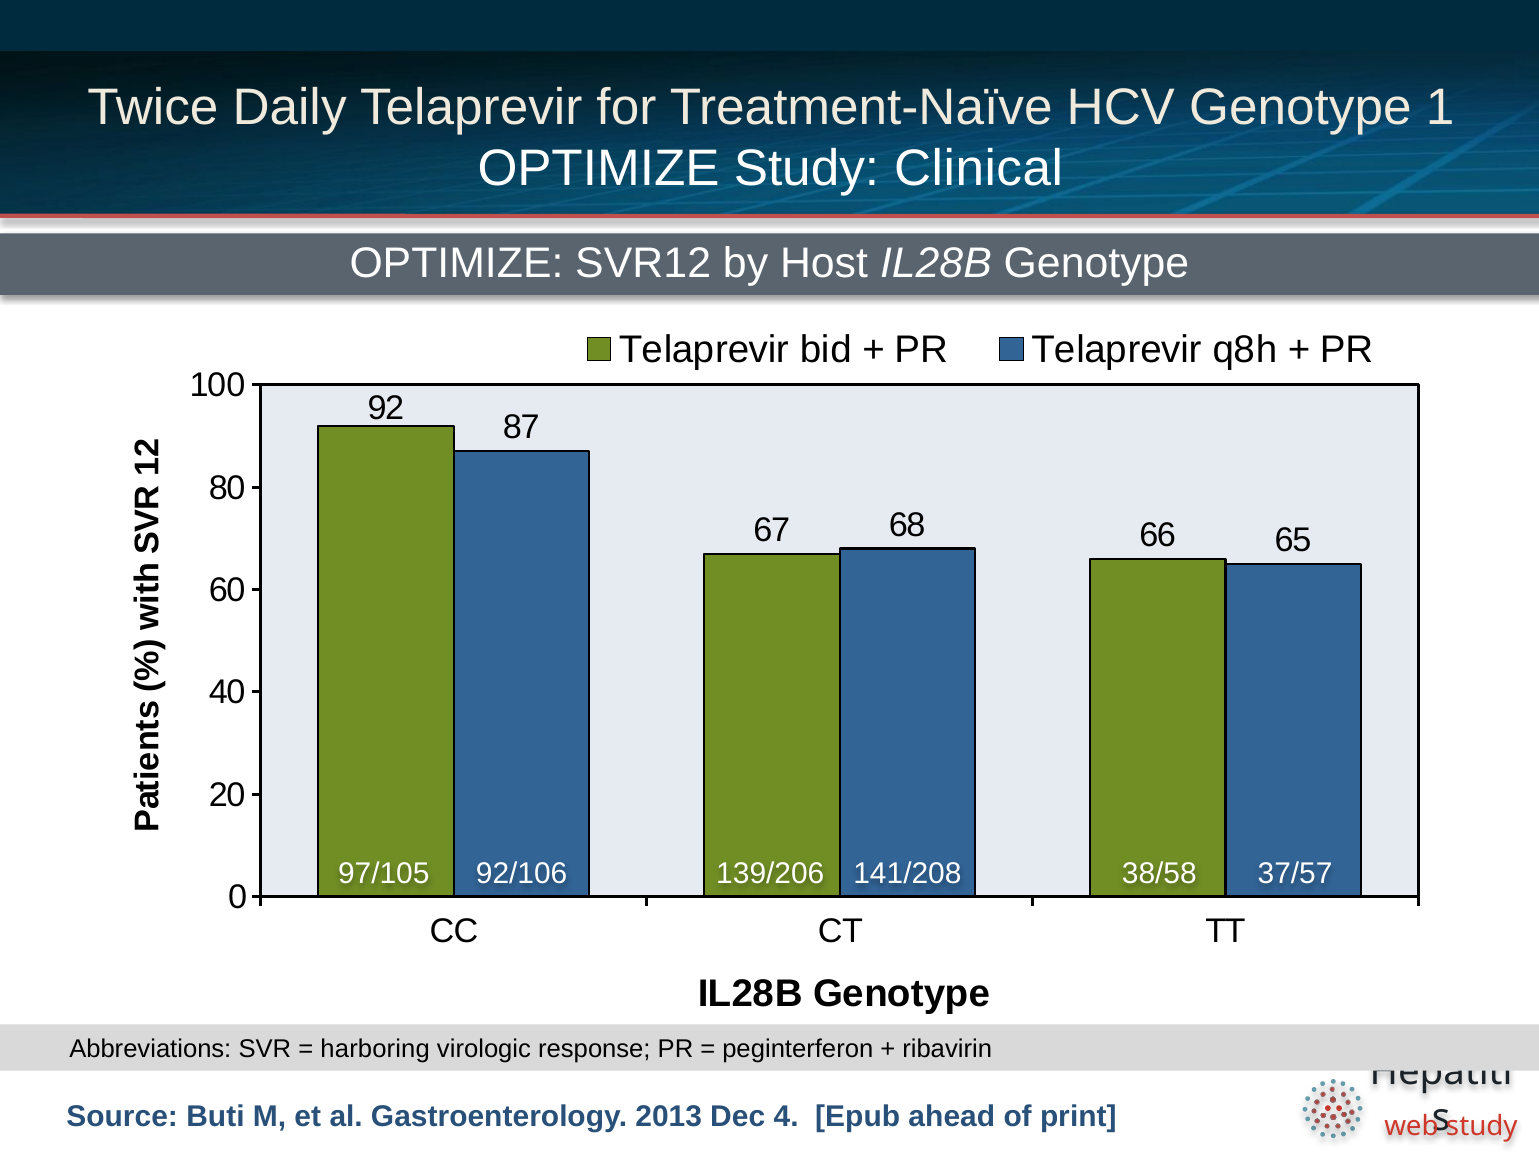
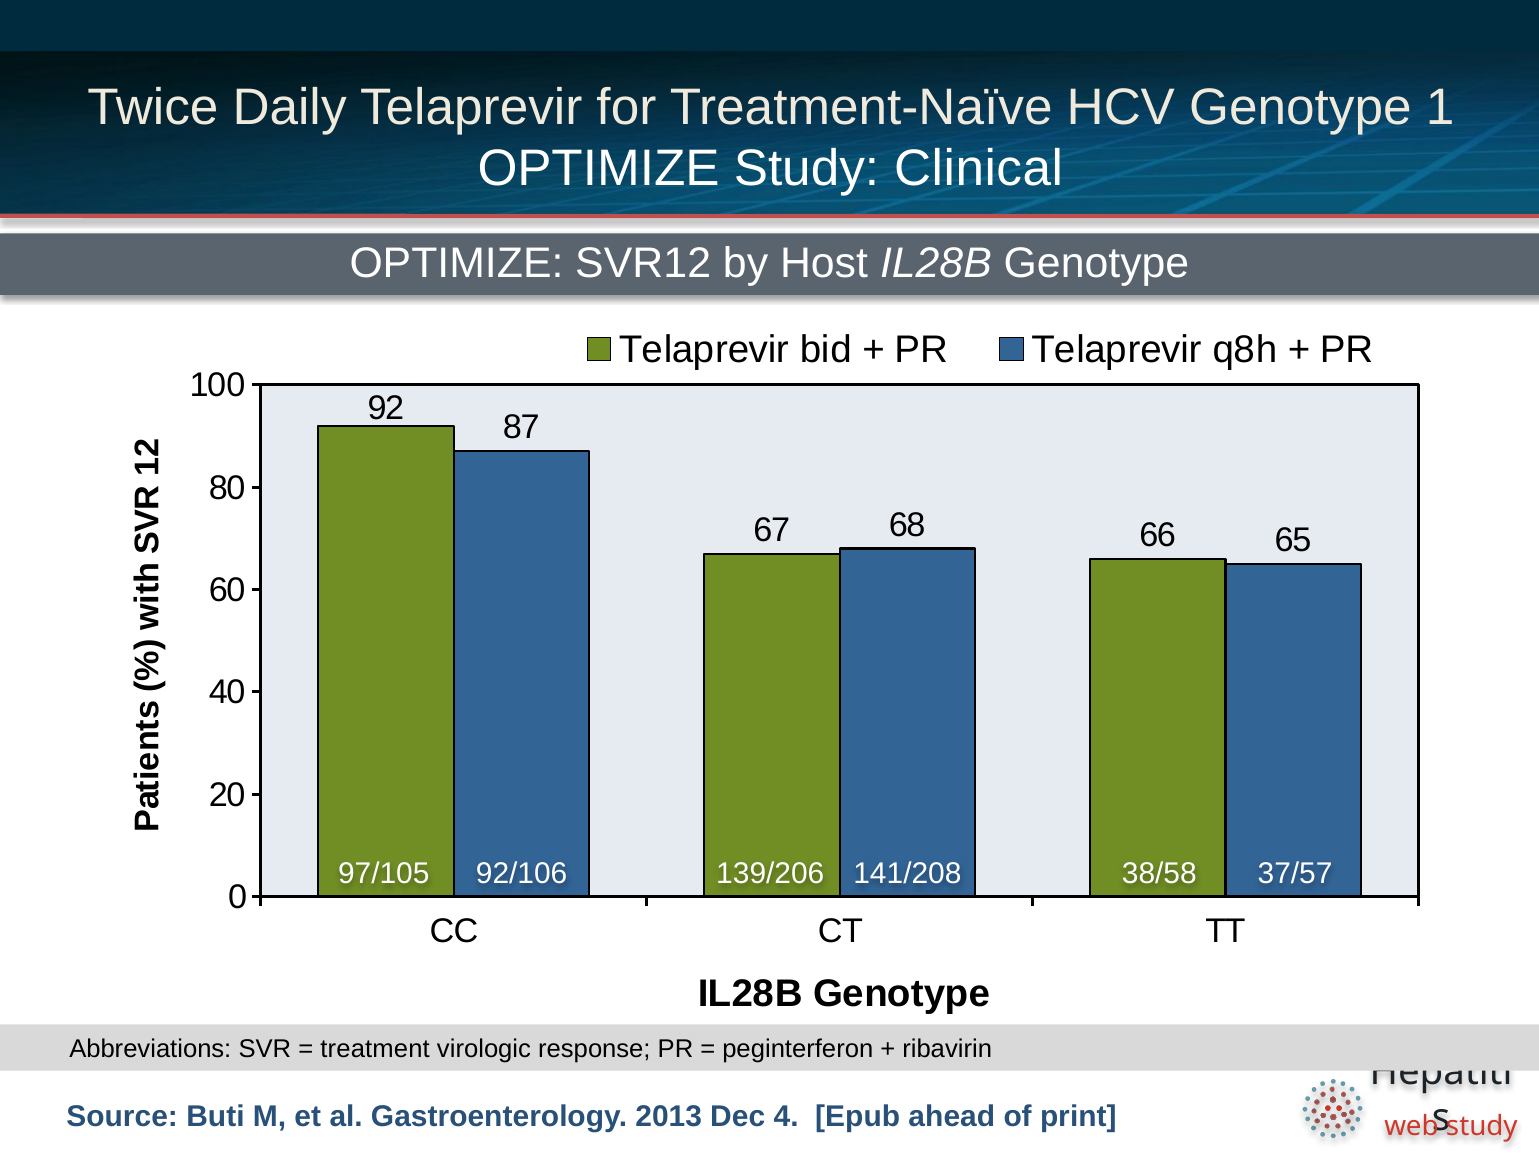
harboring: harboring -> treatment
